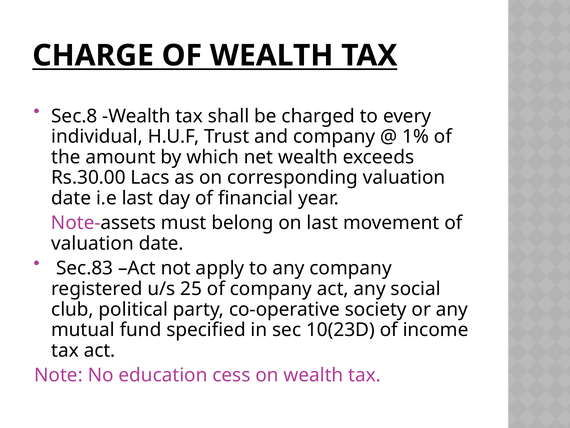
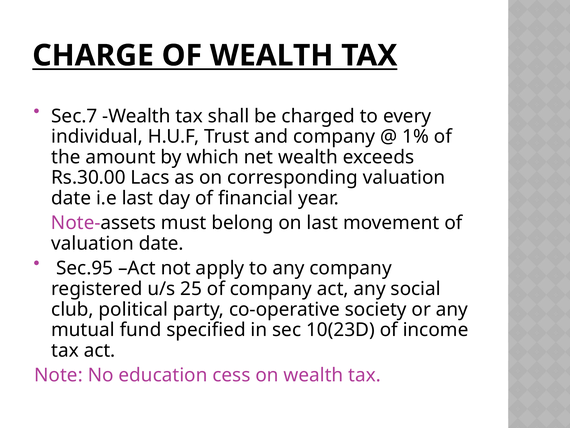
Sec.8: Sec.8 -> Sec.7
Sec.83: Sec.83 -> Sec.95
